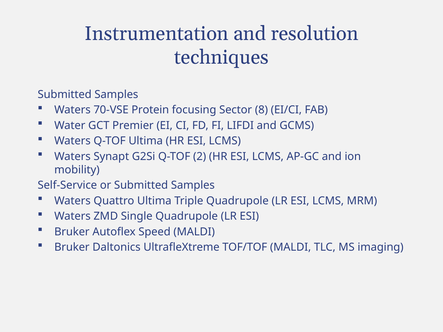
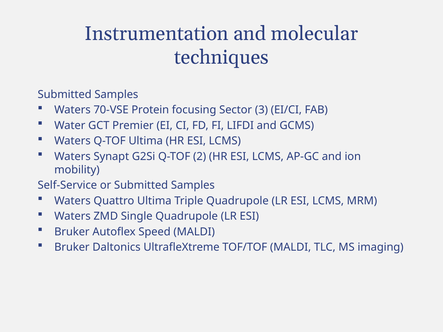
resolution: resolution -> molecular
8: 8 -> 3
